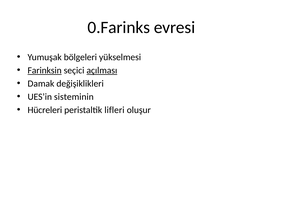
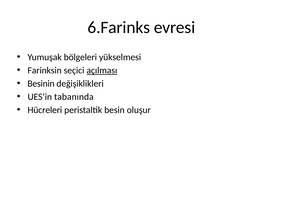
0.Farinks: 0.Farinks -> 6.Farinks
Farinksin underline: present -> none
Damak: Damak -> Besinin
sisteminin: sisteminin -> tabanında
lifleri: lifleri -> besin
